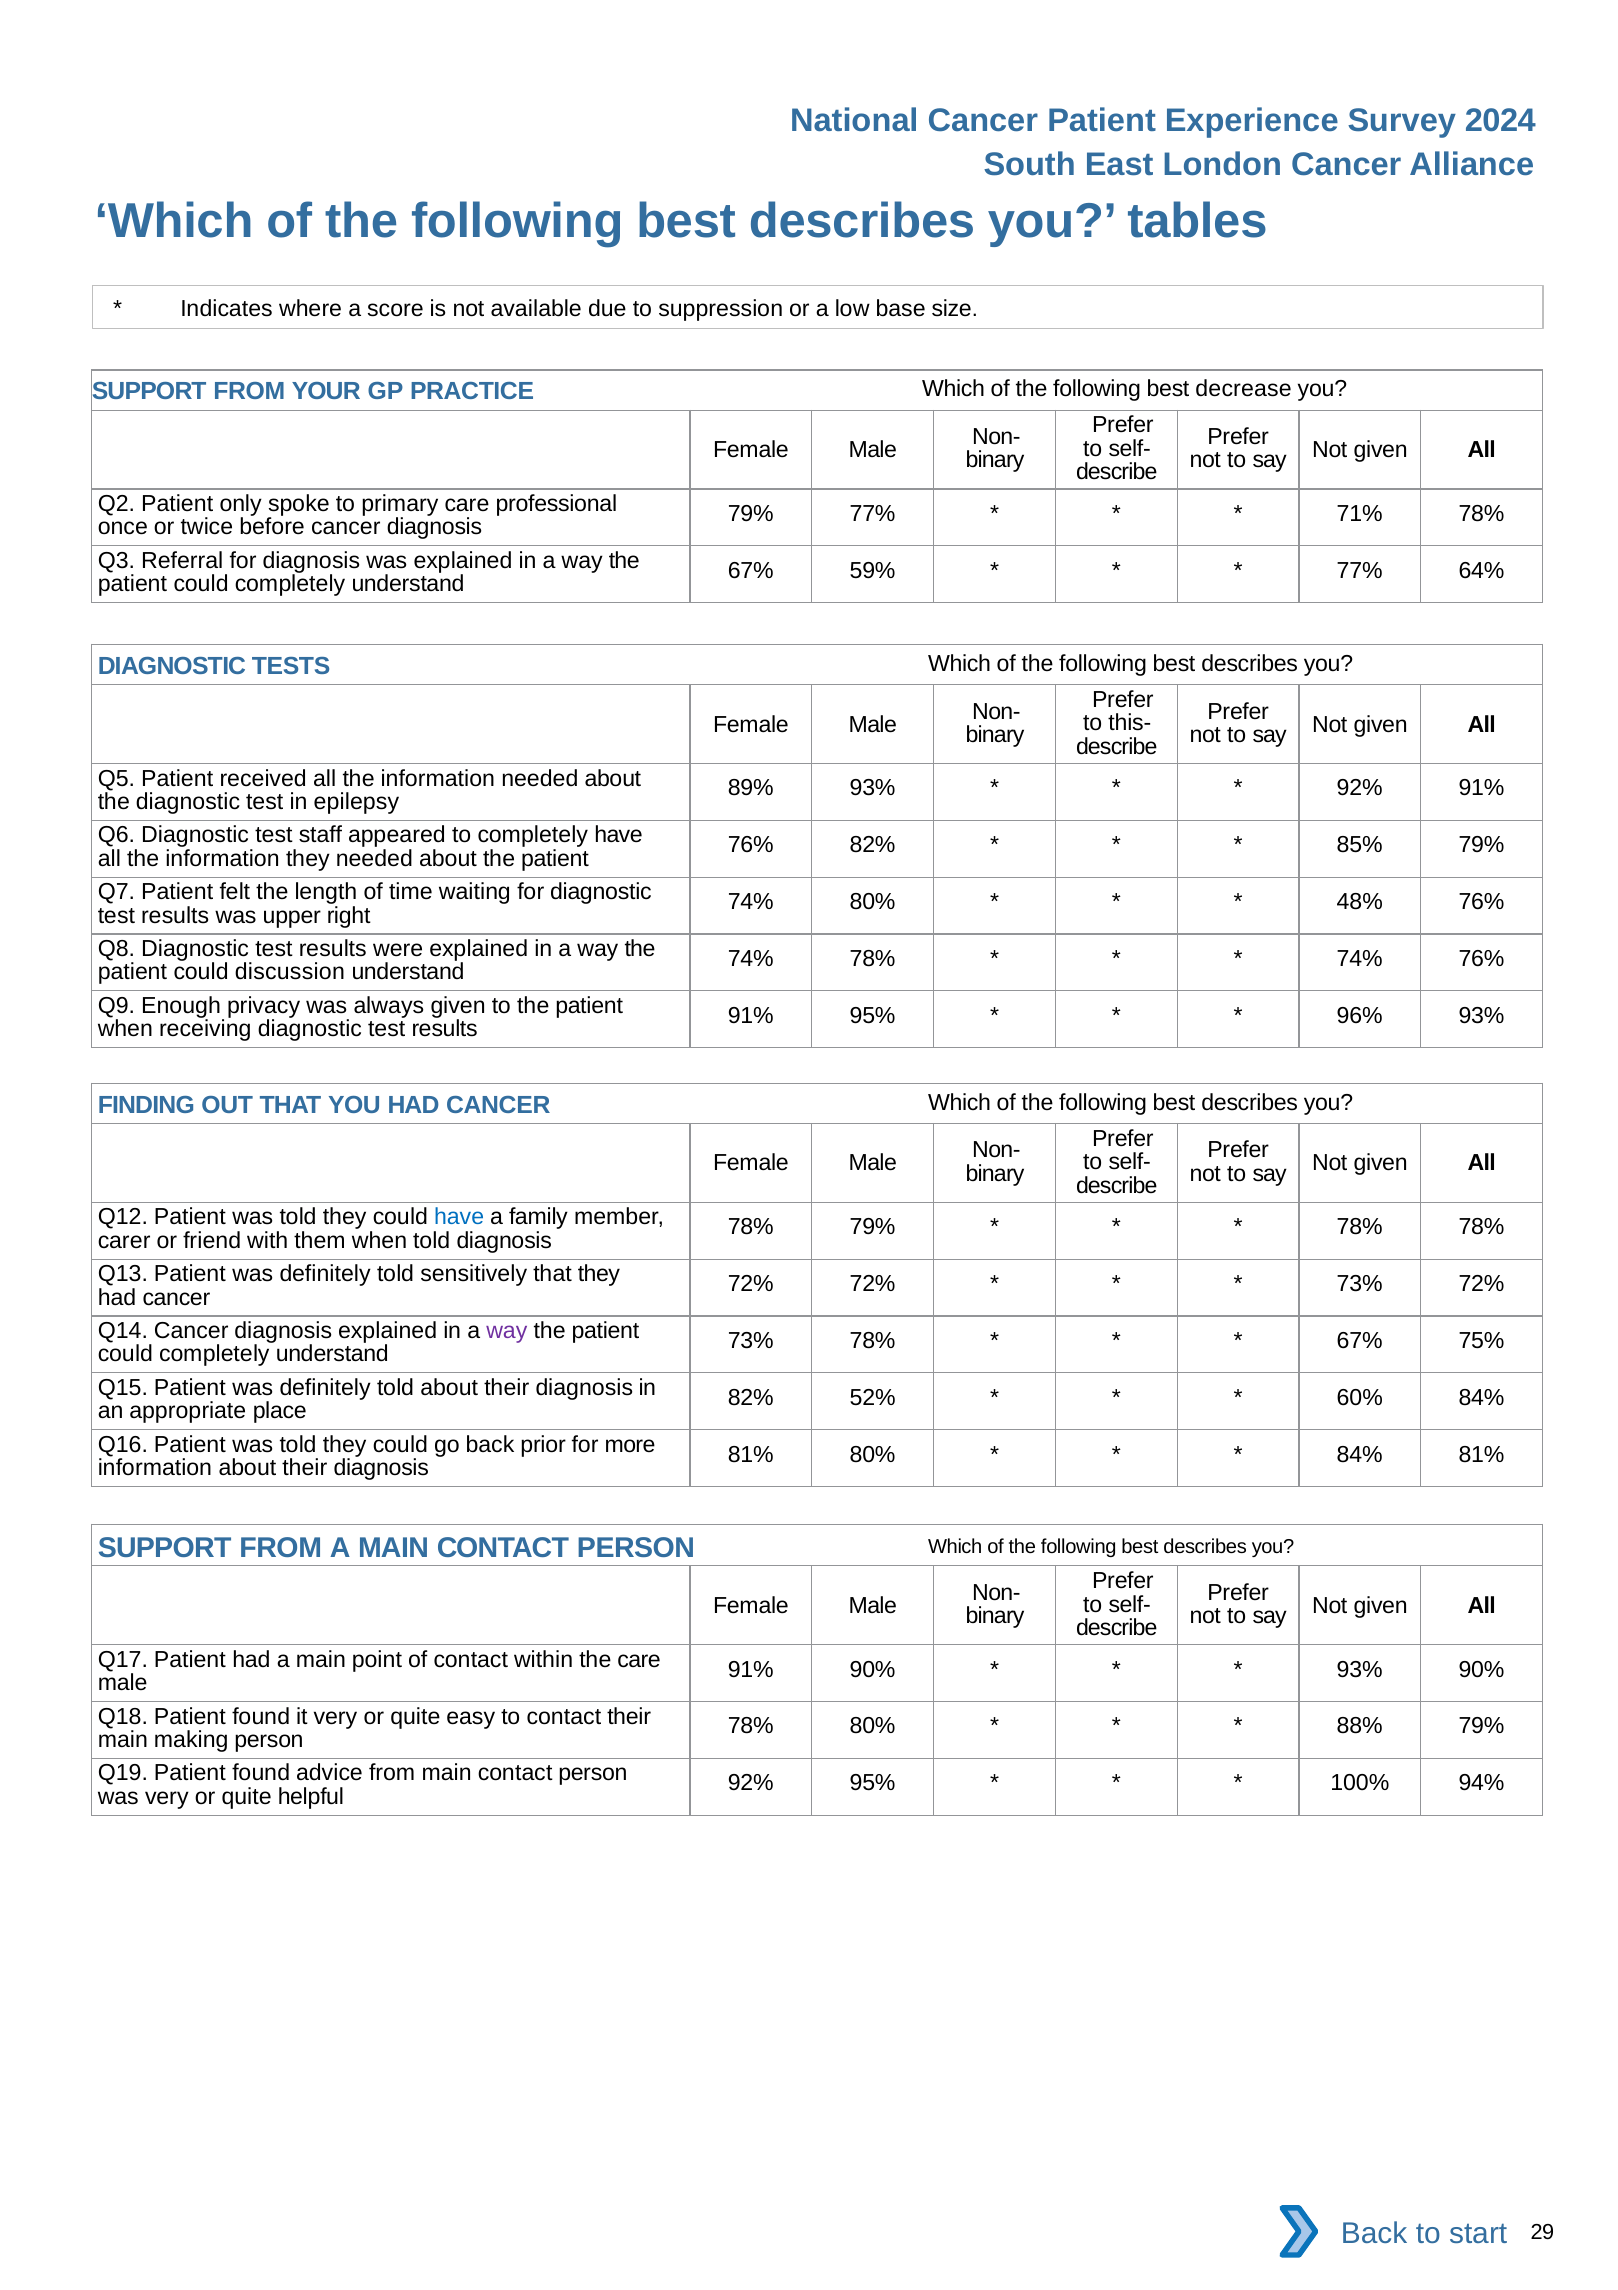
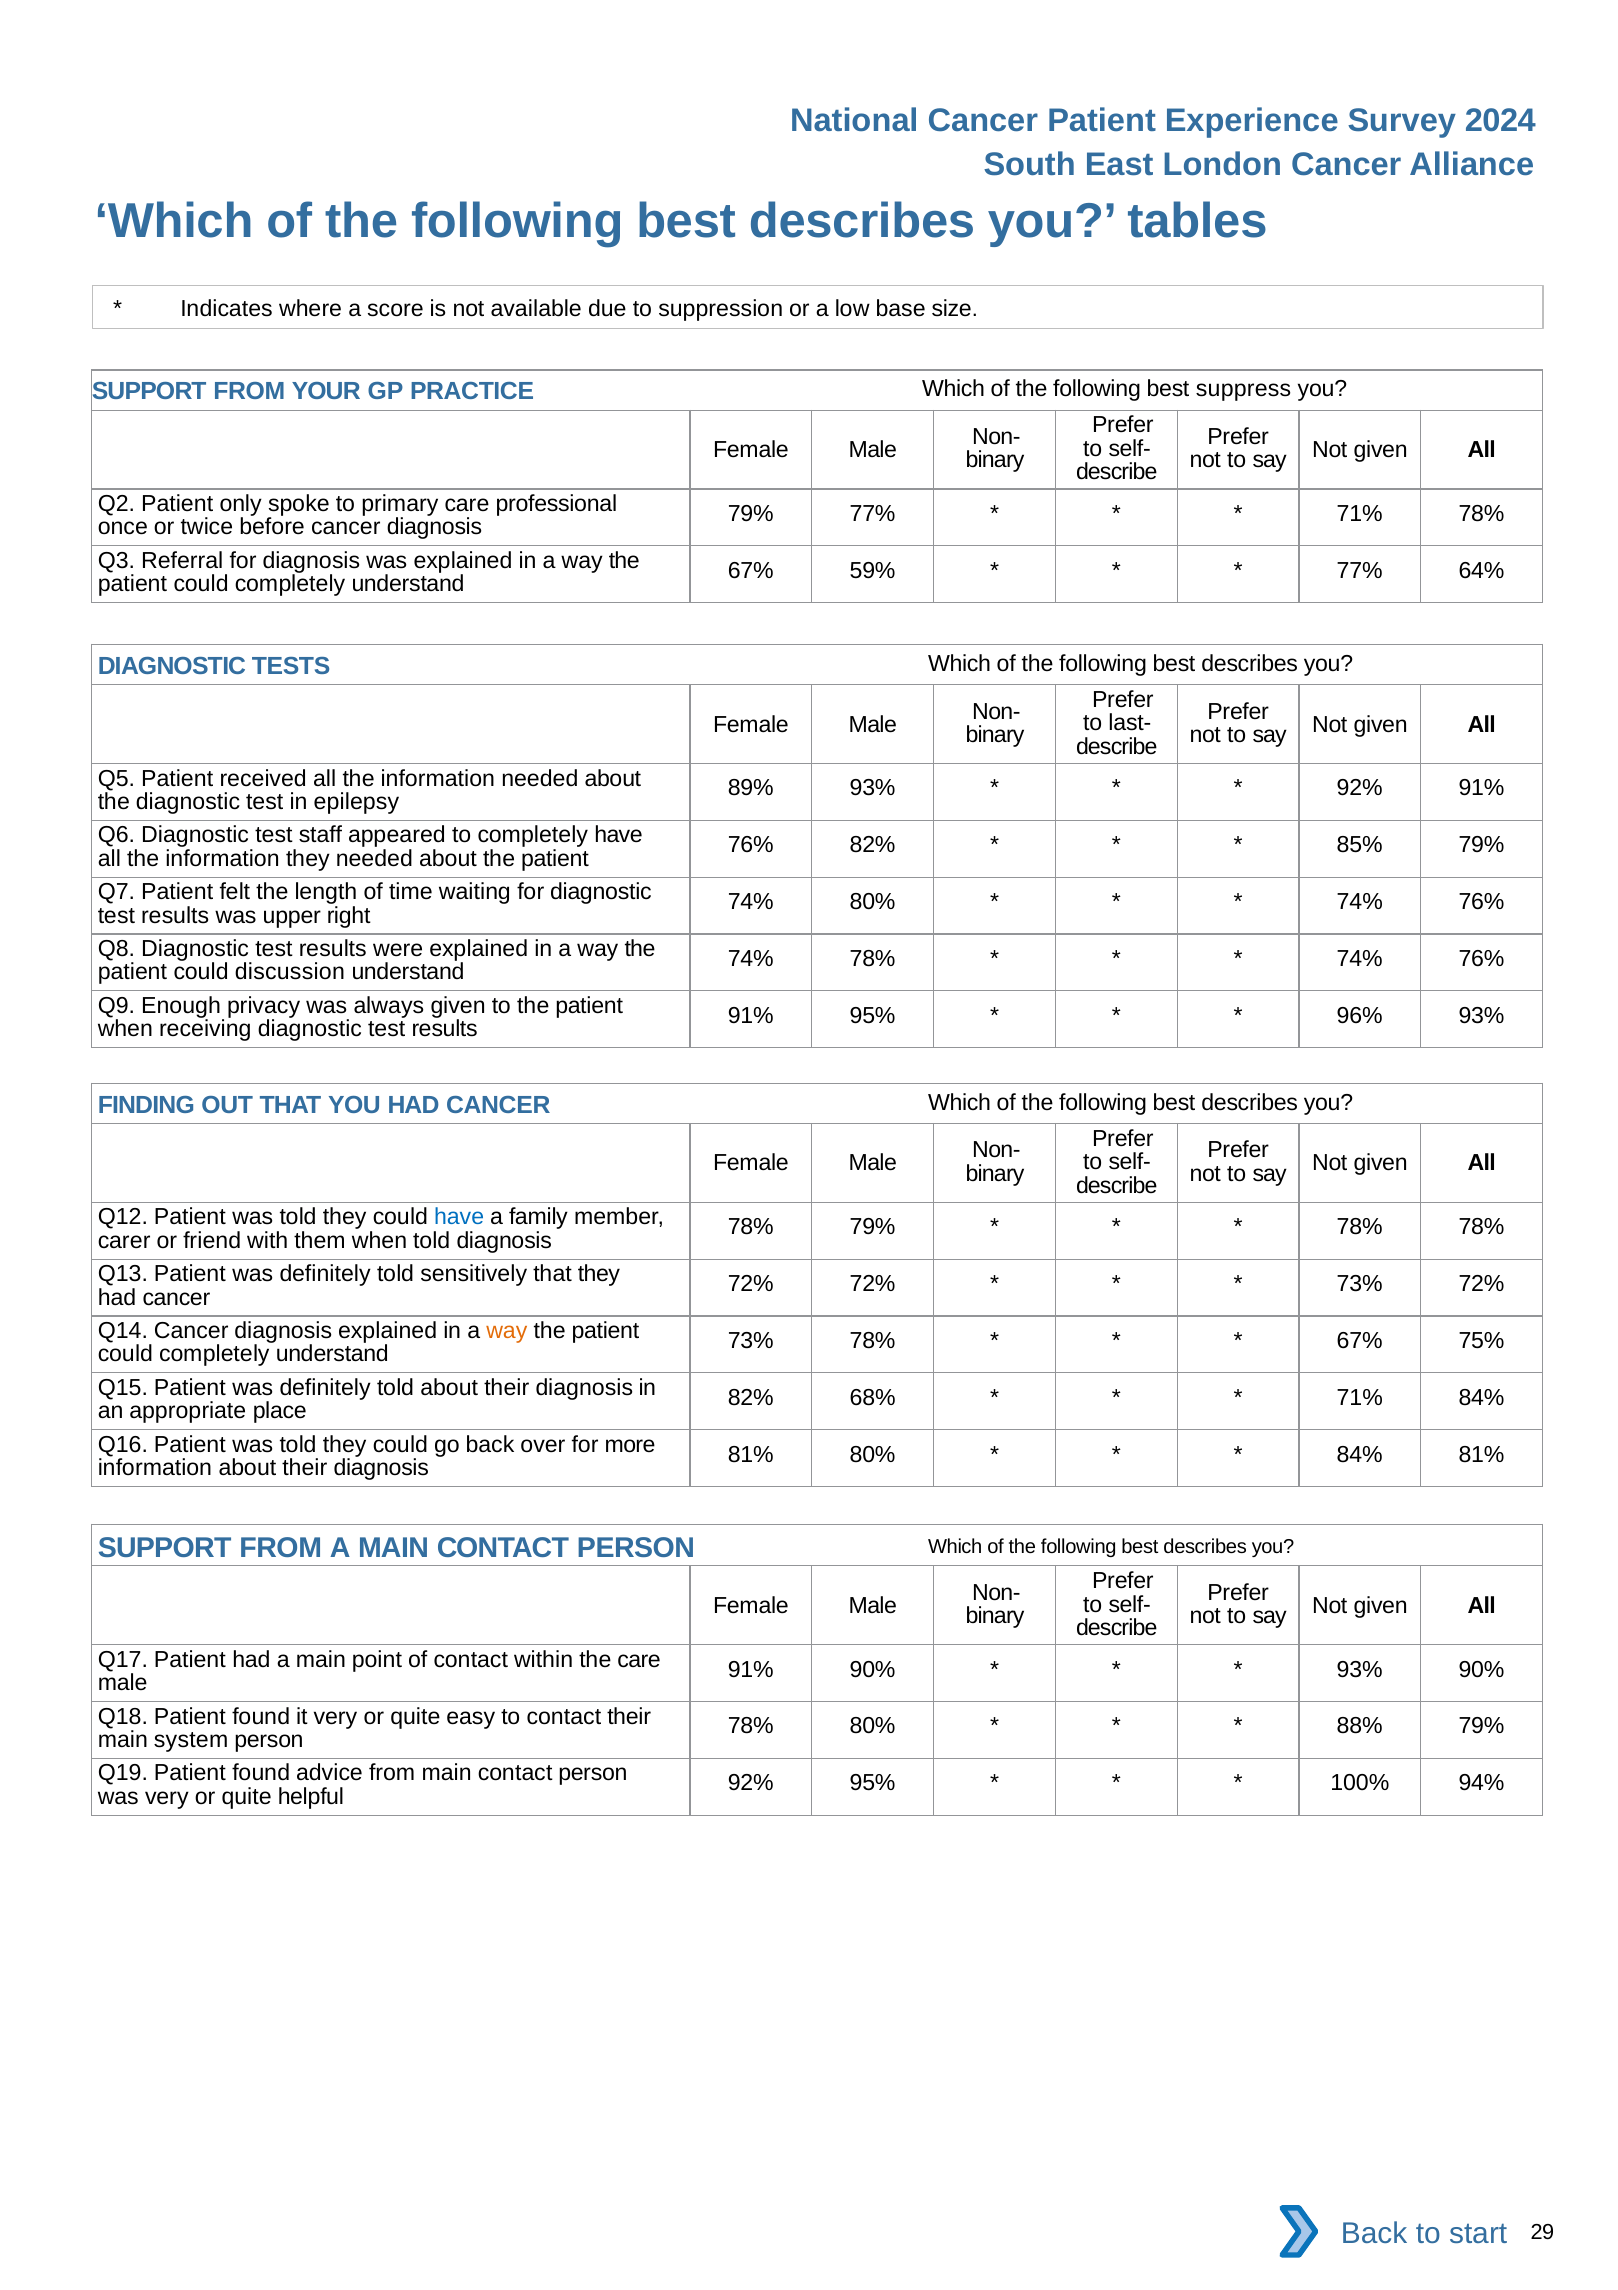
decrease: decrease -> suppress
this-: this- -> last-
48% at (1360, 902): 48% -> 74%
way at (507, 1331) colour: purple -> orange
52%: 52% -> 68%
60% at (1360, 1397): 60% -> 71%
prior: prior -> over
making: making -> system
